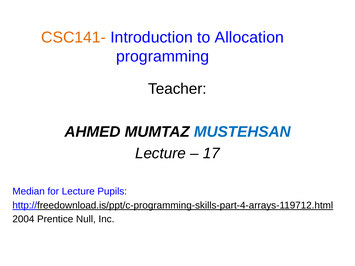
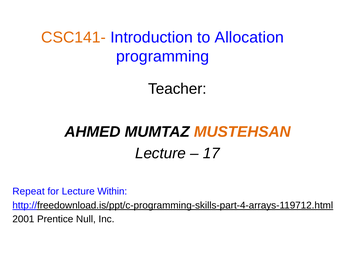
MUSTEHSAN colour: blue -> orange
Median: Median -> Repeat
Pupils: Pupils -> Within
2004: 2004 -> 2001
